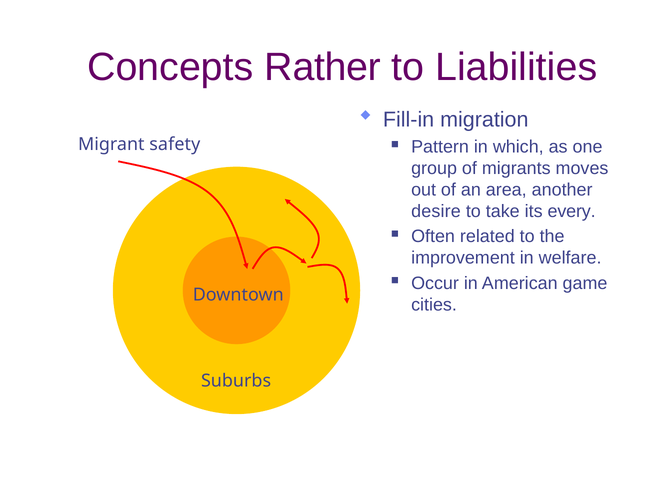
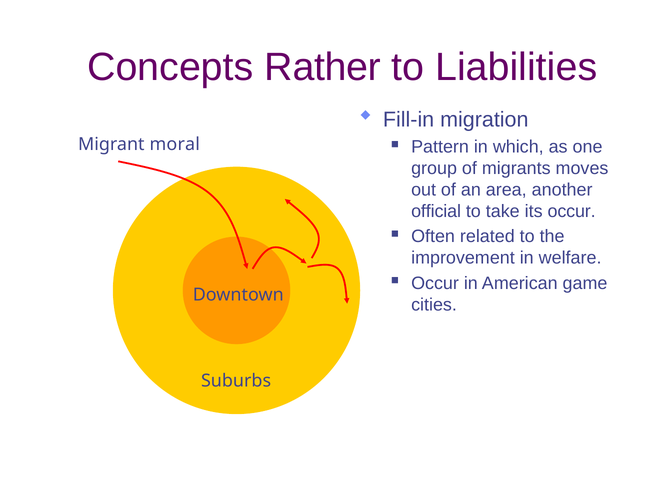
safety: safety -> moral
desire: desire -> official
its every: every -> occur
